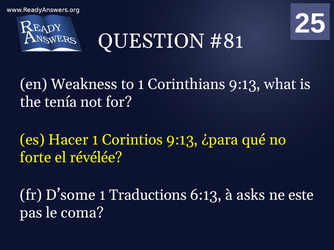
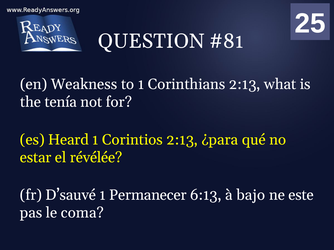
Corinthians 9:13: 9:13 -> 2:13
Hacer: Hacer -> Heard
Corintios 9:13: 9:13 -> 2:13
forte: forte -> estar
D’some: D’some -> D’sauvé
Traductions: Traductions -> Permanecer
asks: asks -> bajo
